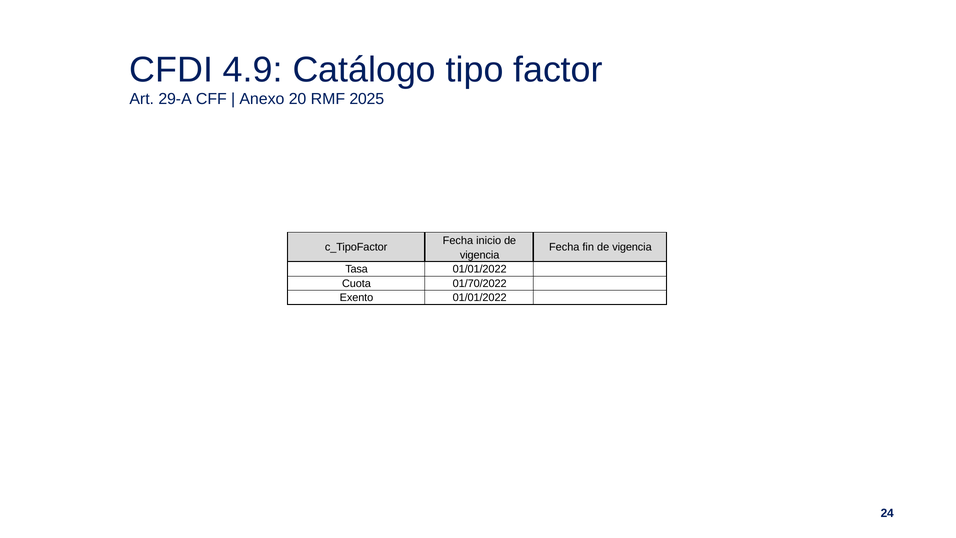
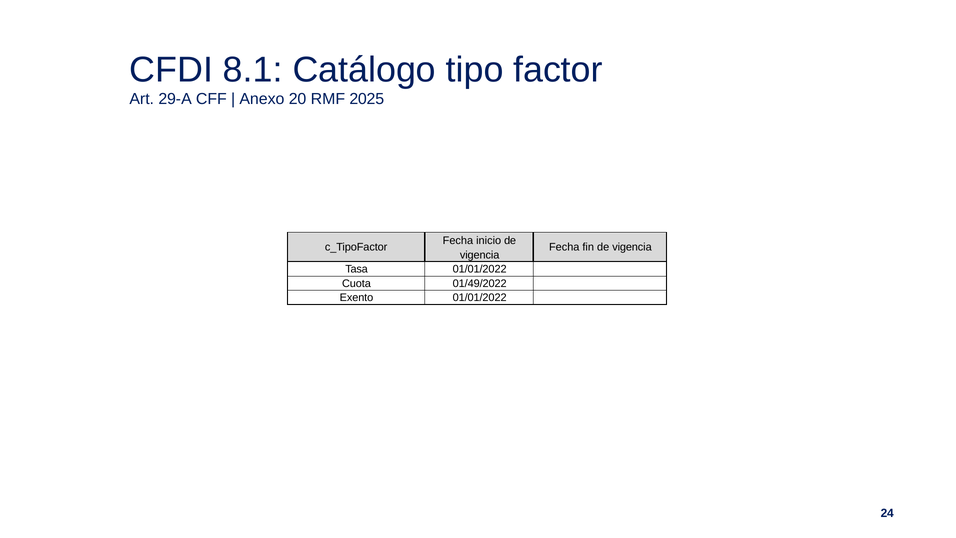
4.9: 4.9 -> 8.1
01/70/2022: 01/70/2022 -> 01/49/2022
